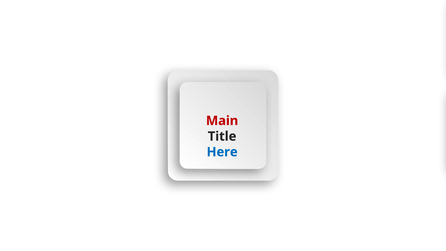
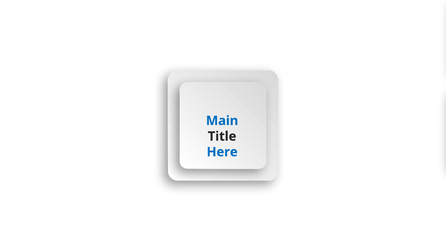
Main colour: red -> blue
